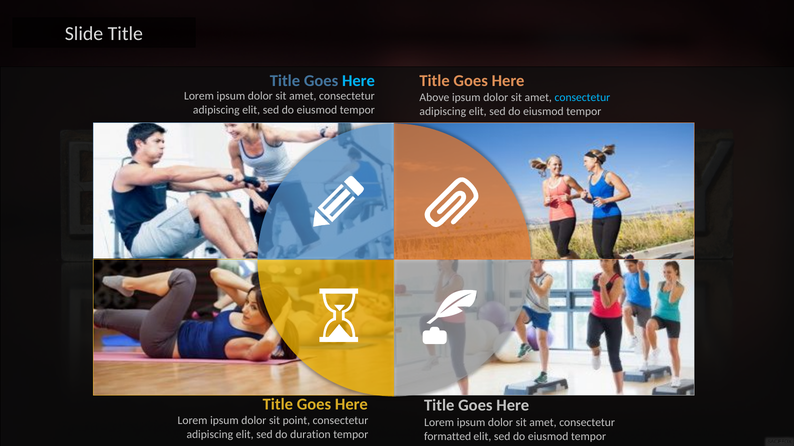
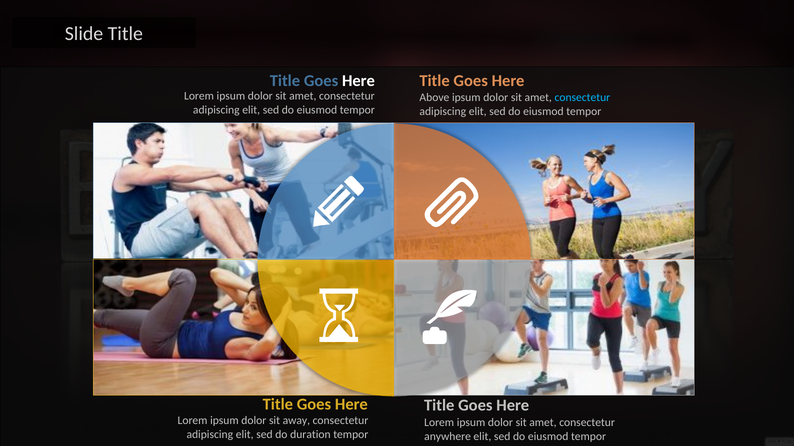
Here at (358, 81) colour: light blue -> white
point: point -> away
formatted: formatted -> anywhere
